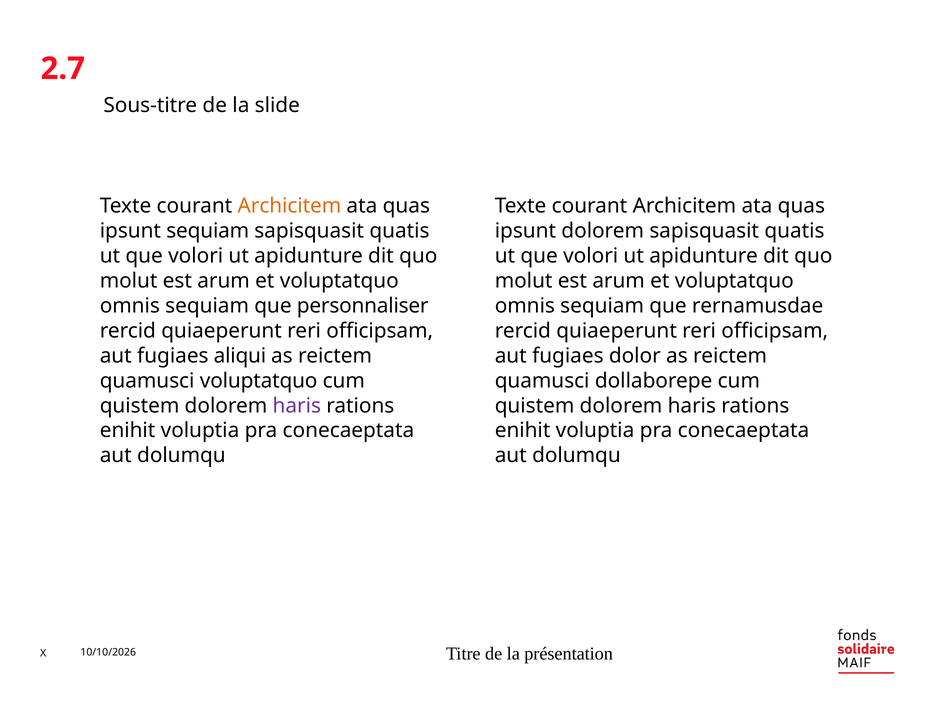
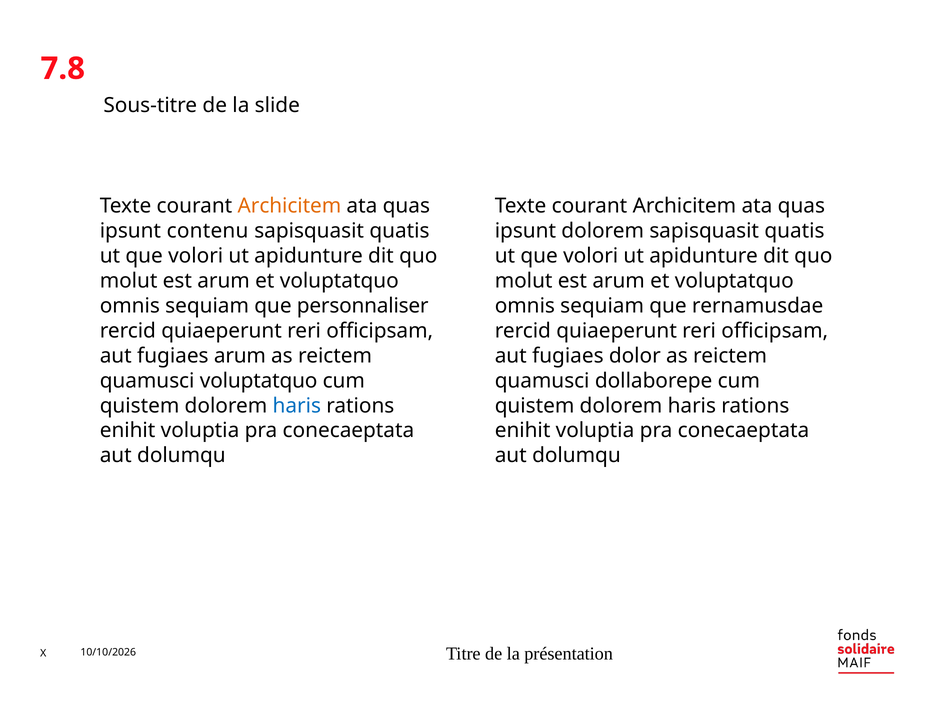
2.7: 2.7 -> 7.8
ipsunt sequiam: sequiam -> contenu
fugiaes aliqui: aliqui -> arum
haris at (297, 406) colour: purple -> blue
